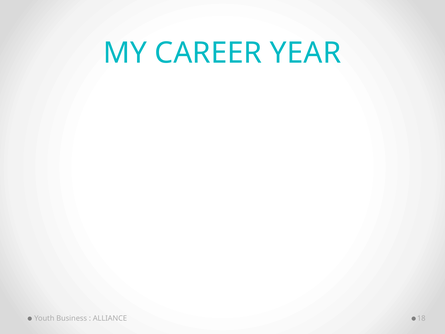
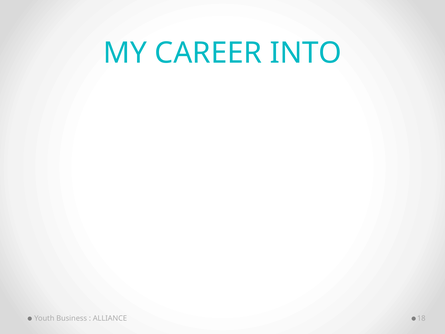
YEAR: YEAR -> INTO
